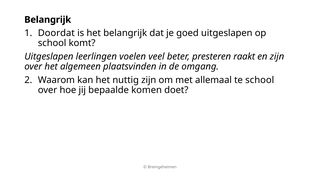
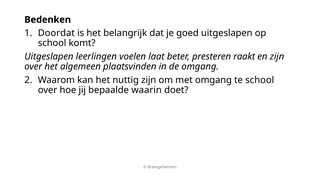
Belangrijk at (48, 20): Belangrijk -> Bedenken
veel: veel -> laat
met allemaal: allemaal -> omgang
komen: komen -> waarin
